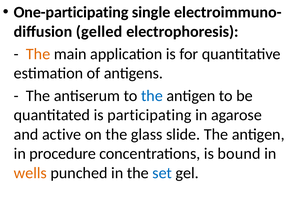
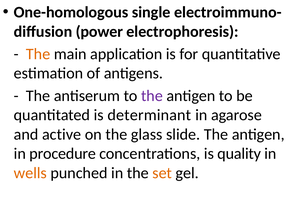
One-participating: One-participating -> One-homologous
gelled: gelled -> power
the at (152, 96) colour: blue -> purple
participating: participating -> determinant
bound: bound -> quality
set colour: blue -> orange
